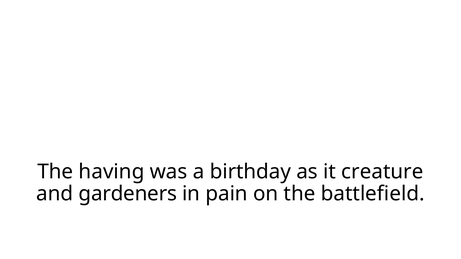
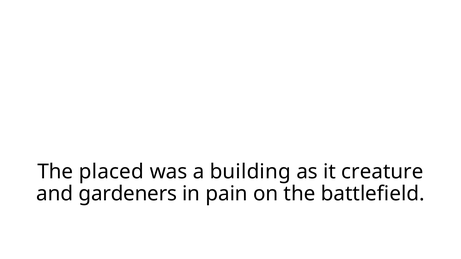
having: having -> placed
birthday: birthday -> building
